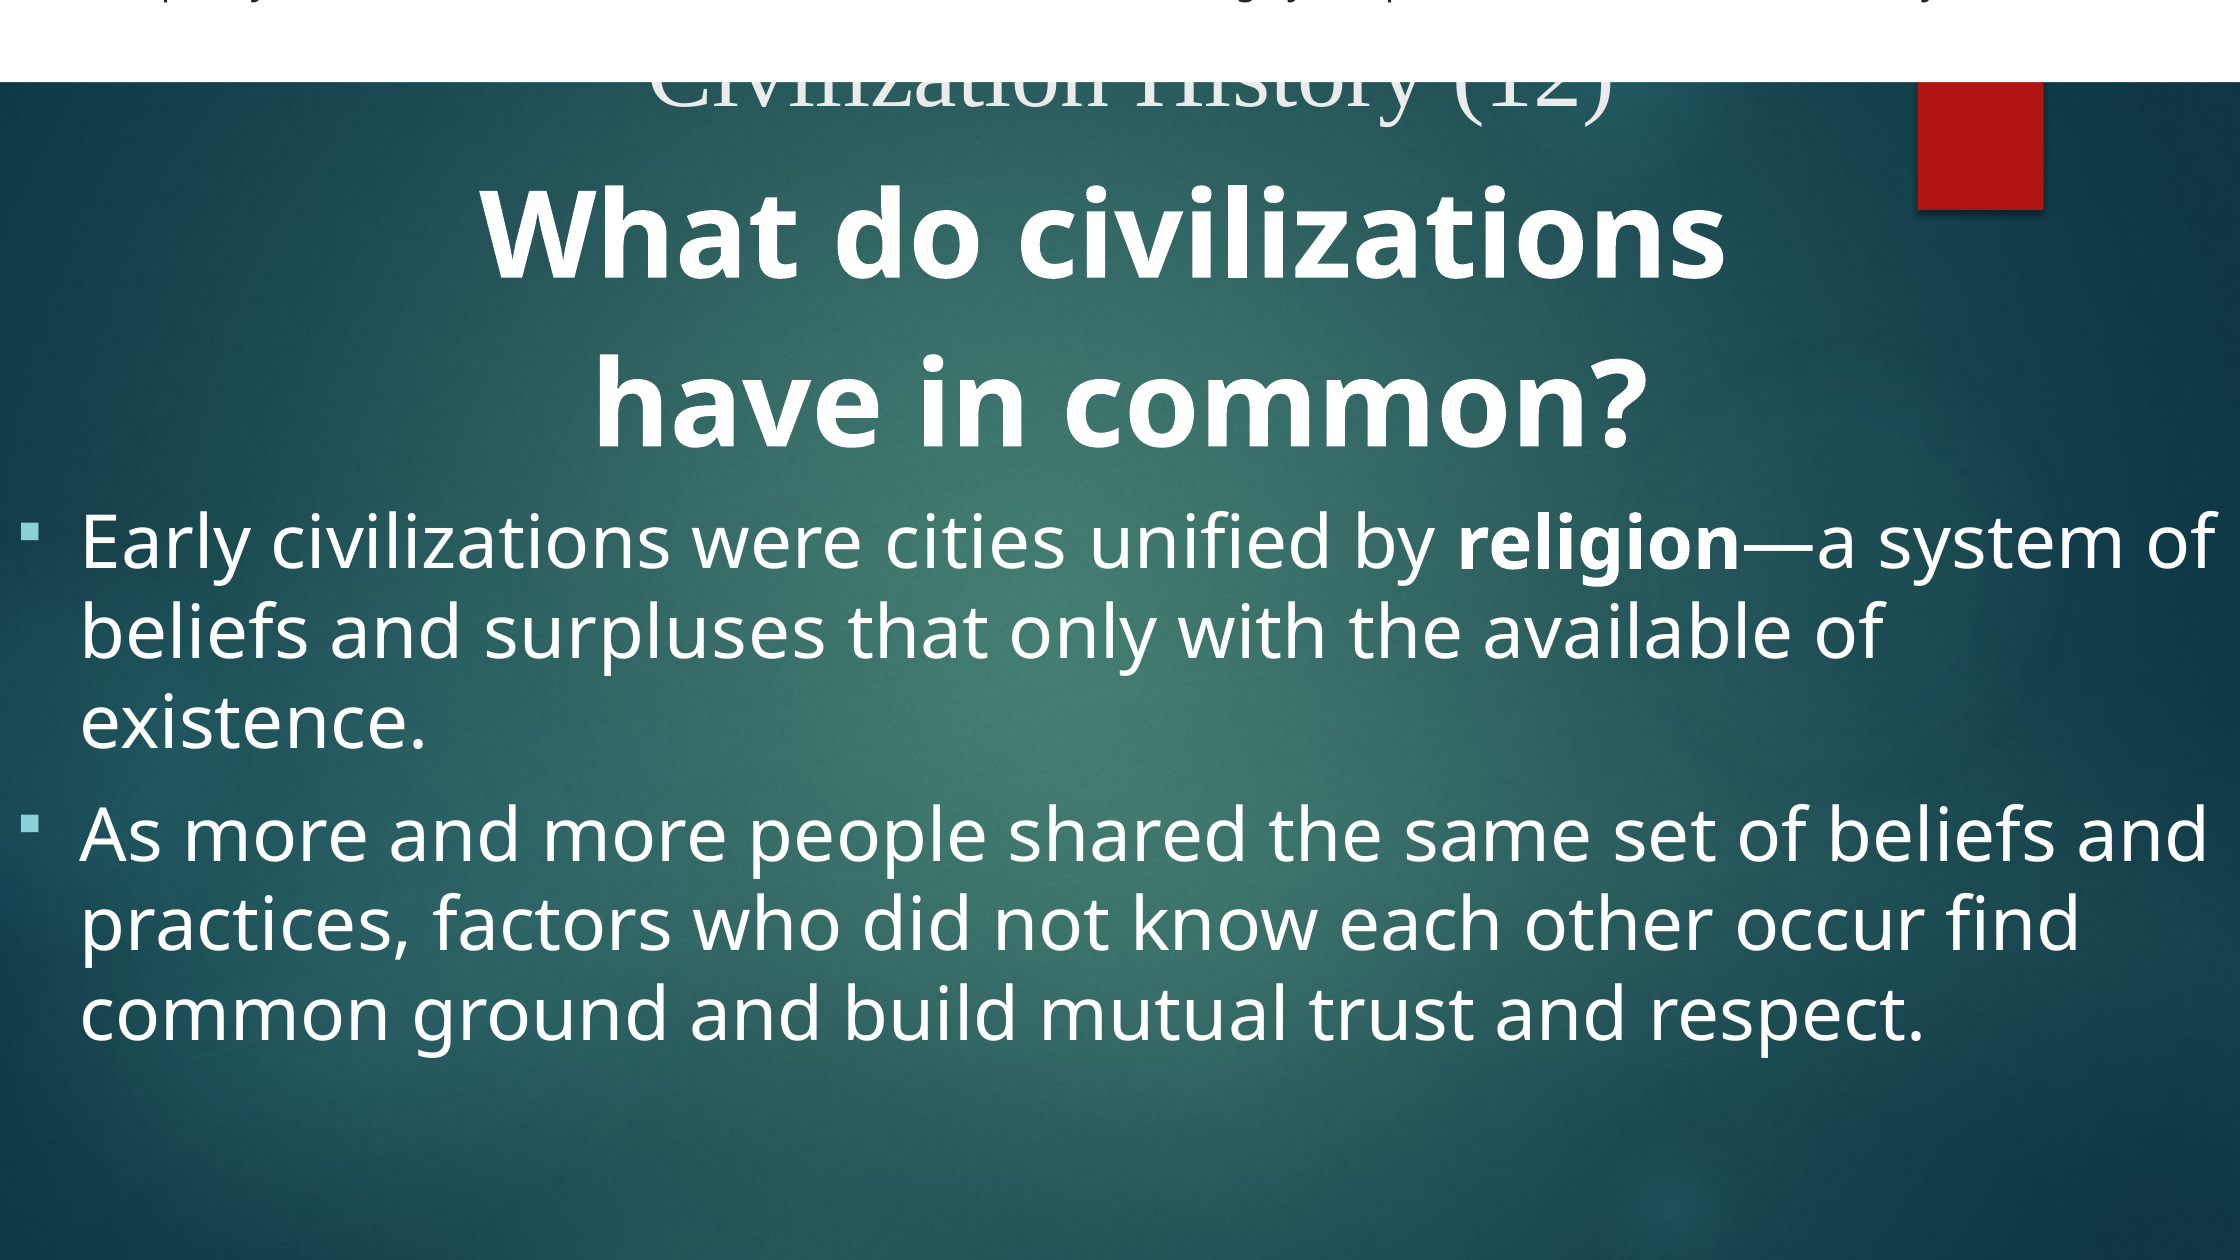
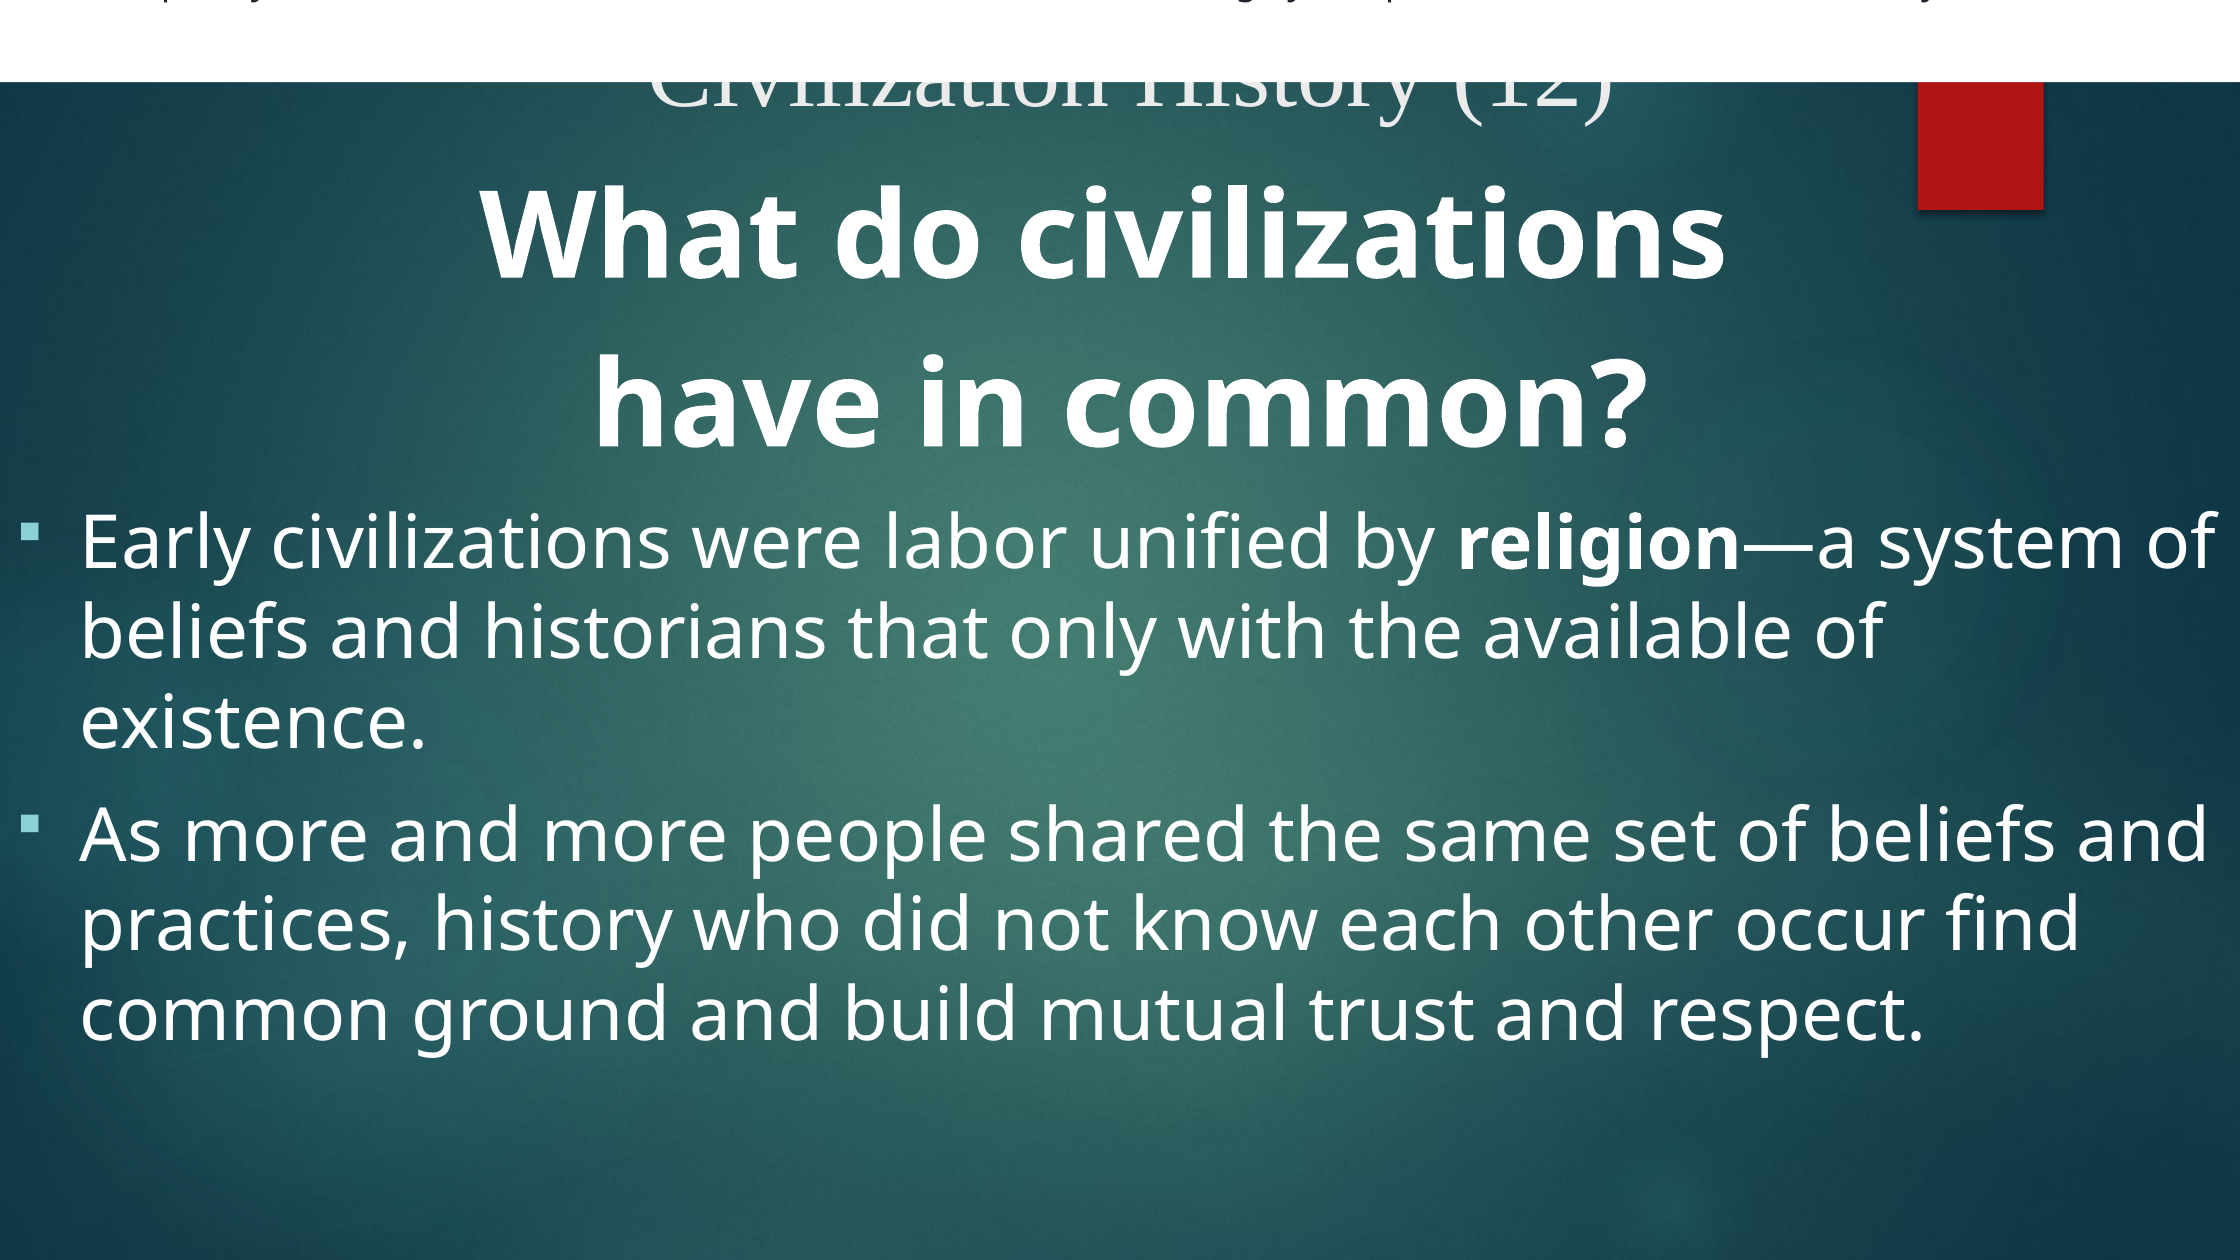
cities: cities -> labor
and surpluses: surpluses -> historians
practices factors: factors -> history
